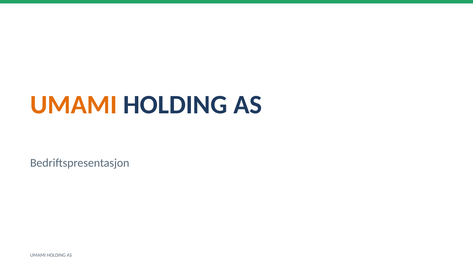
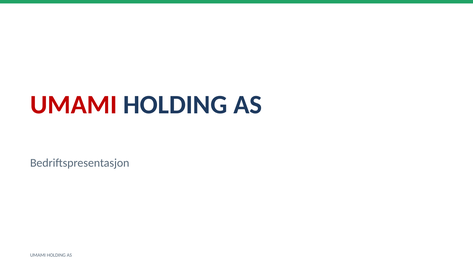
UMAMI at (74, 105) colour: orange -> red
